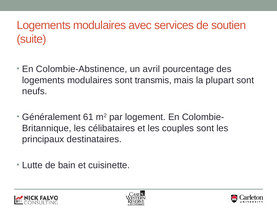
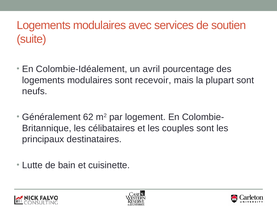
Colombie-Abstinence: Colombie-Abstinence -> Colombie-Idéalement
transmis: transmis -> recevoir
61: 61 -> 62
